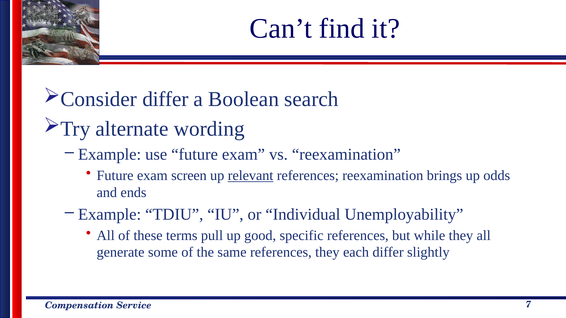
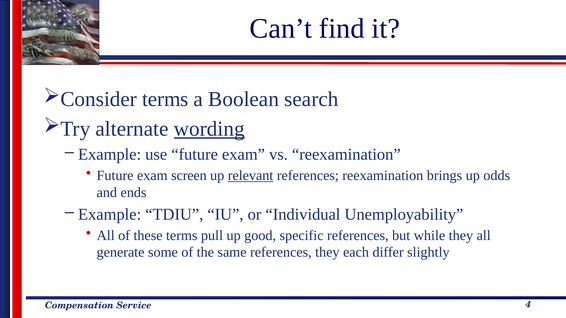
Consider differ: differ -> terms
wording underline: none -> present
7: 7 -> 4
